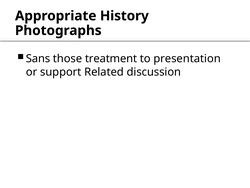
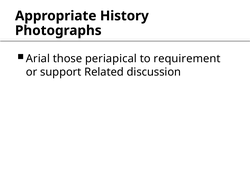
Sans: Sans -> Arial
treatment: treatment -> periapical
presentation: presentation -> requirement
